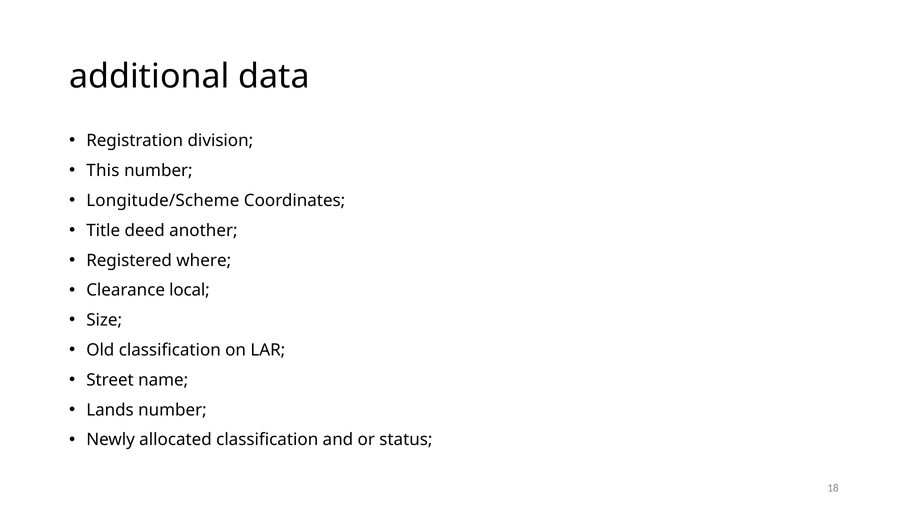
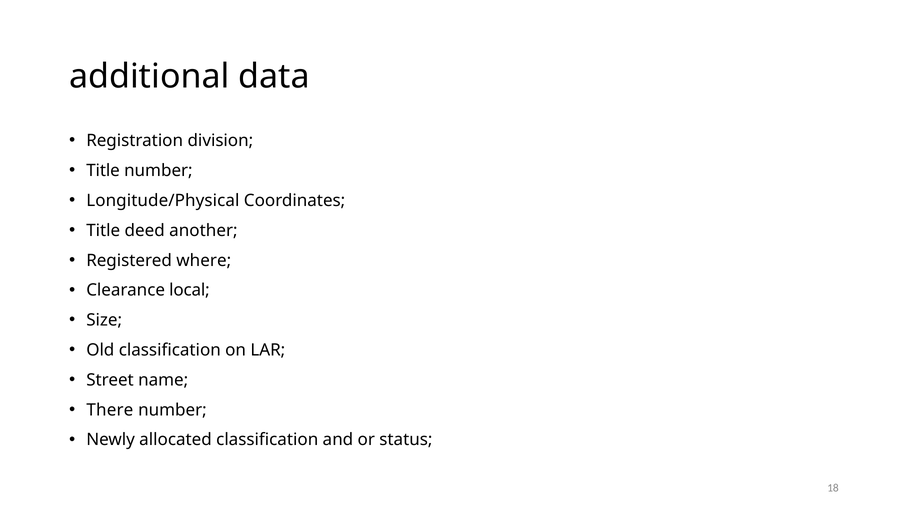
This at (103, 171): This -> Title
Longitude/Scheme: Longitude/Scheme -> Longitude/Physical
Lands: Lands -> There
